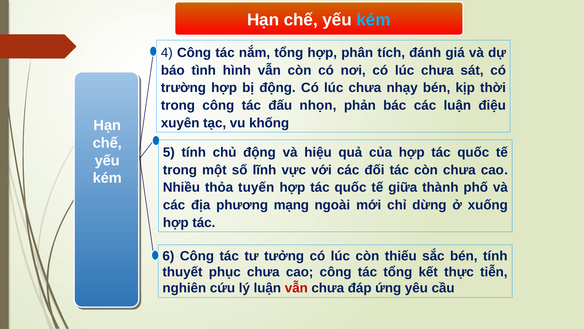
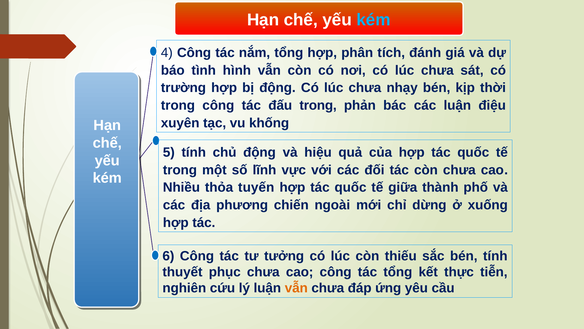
đấu nhọn: nhọn -> trong
mạng: mạng -> chiến
vẫn at (296, 288) colour: red -> orange
